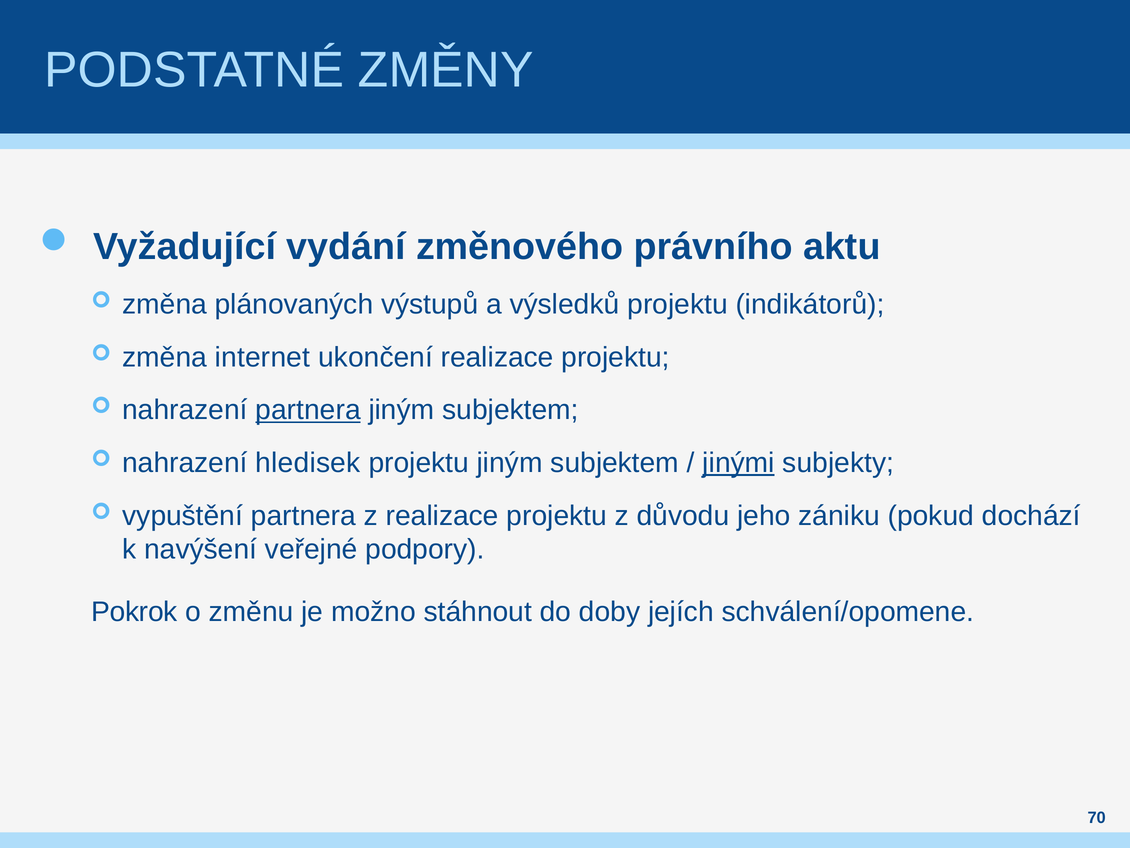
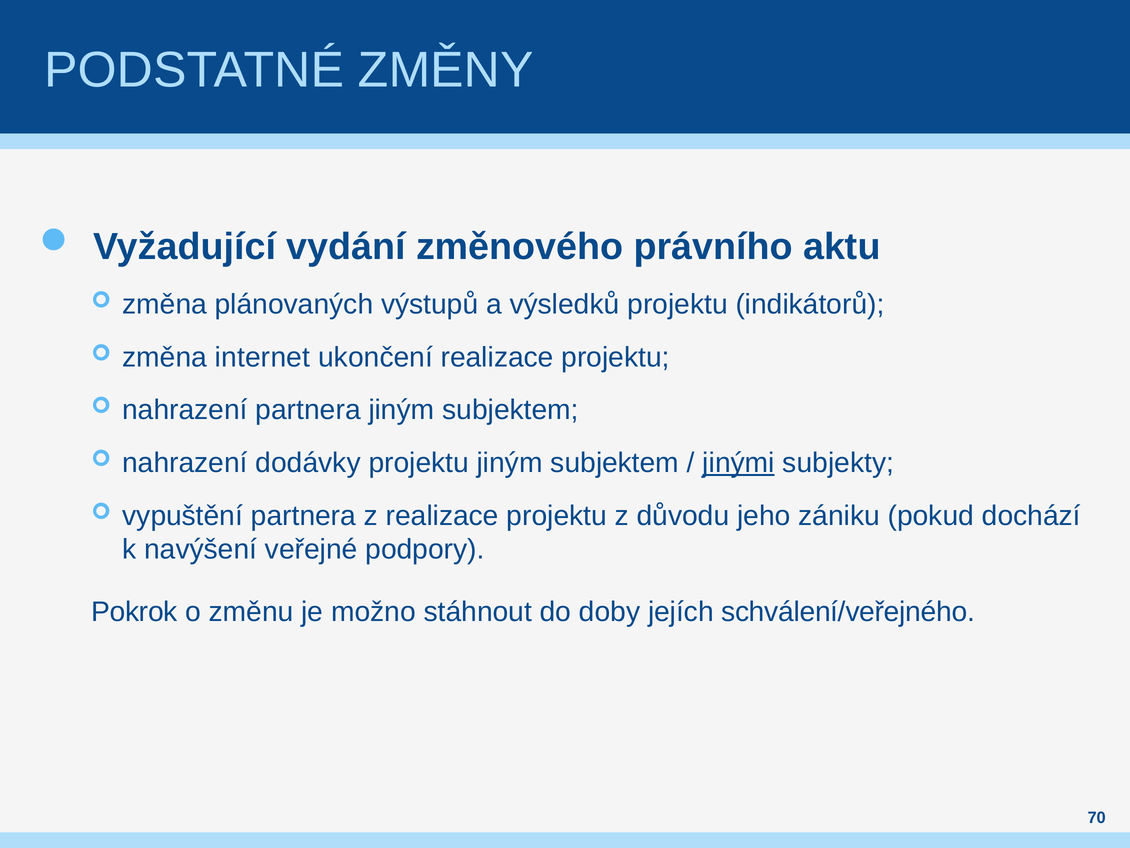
partnera at (308, 410) underline: present -> none
hledisek: hledisek -> dodávky
schválení/opomene: schválení/opomene -> schválení/veřejného
